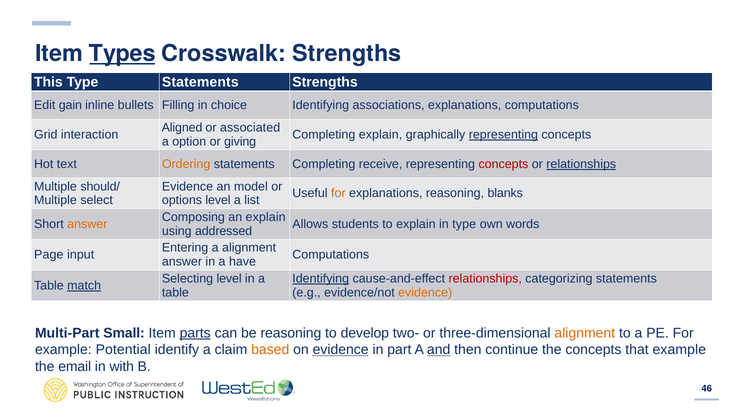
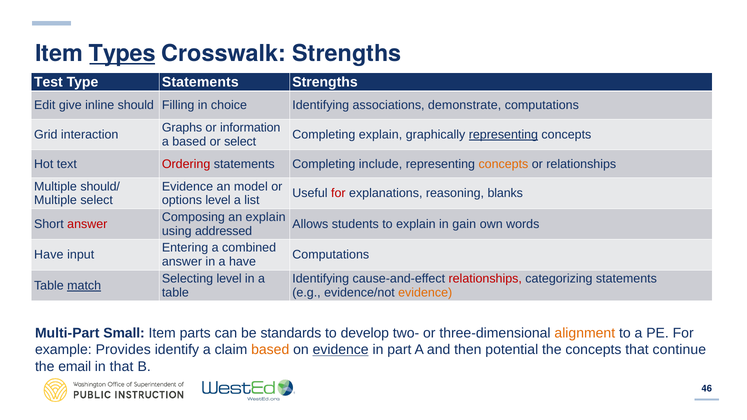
This: This -> Test
gain: gain -> give
bullets: bullets -> should
associations explanations: explanations -> demonstrate
Aligned: Aligned -> Graphs
associated: associated -> information
a option: option -> based
or giving: giving -> select
Ordering colour: orange -> red
receive: receive -> include
concepts at (503, 164) colour: red -> orange
relationships at (581, 164) underline: present -> none
for at (338, 193) colour: orange -> red
answer at (87, 224) colour: orange -> red
in type: type -> gain
a alignment: alignment -> combined
Page at (49, 255): Page -> Have
Identifying at (321, 279) underline: present -> none
parts underline: present -> none
be reasoning: reasoning -> standards
Potential: Potential -> Provides
and underline: present -> none
continue: continue -> potential
that example: example -> continue
in with: with -> that
